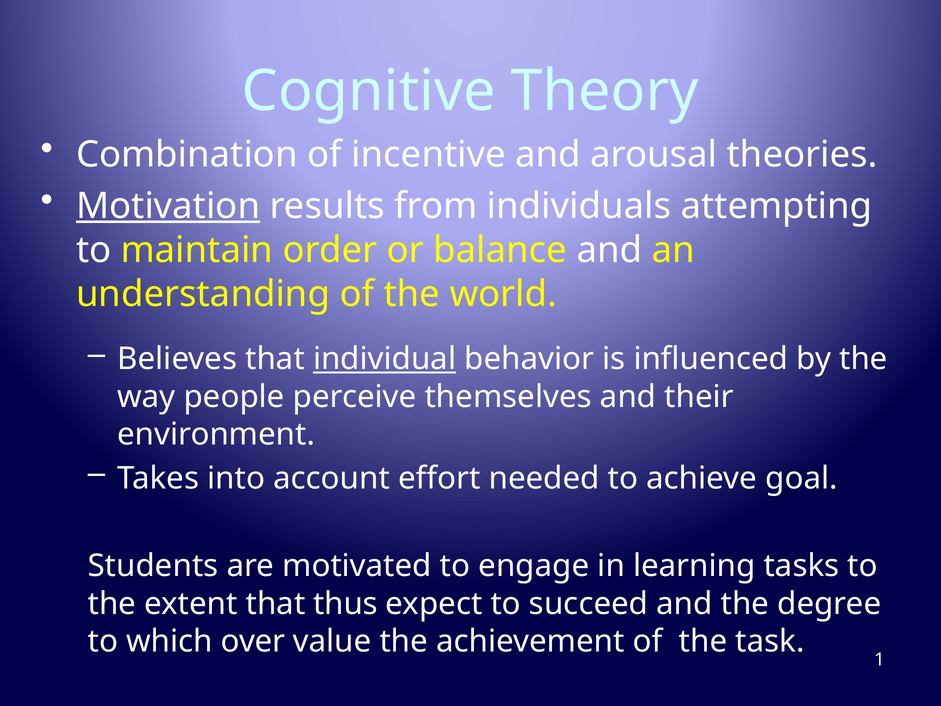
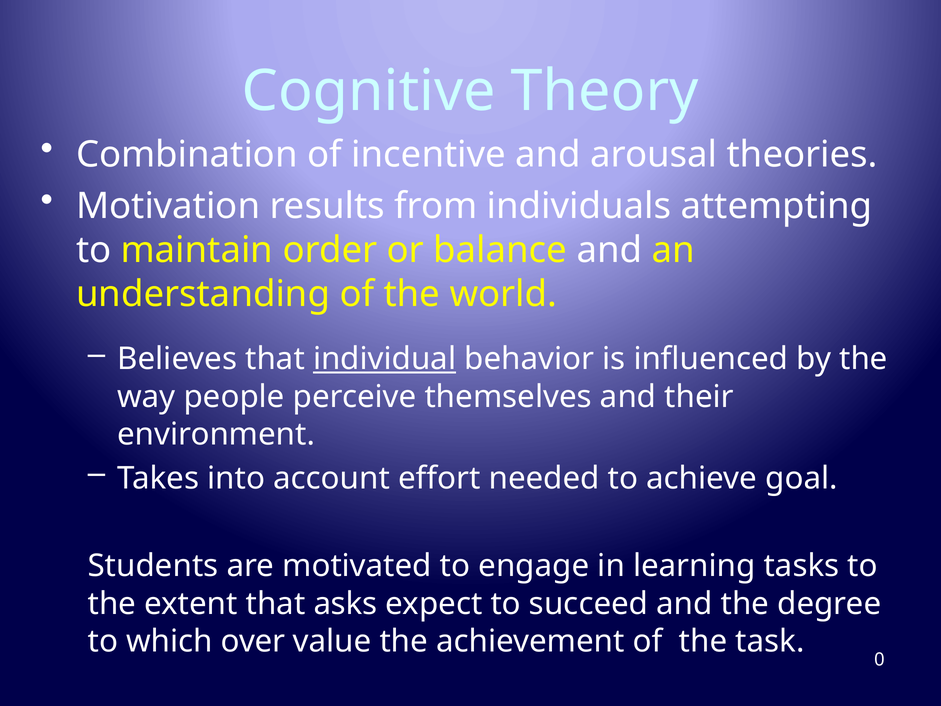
Motivation underline: present -> none
thus: thus -> asks
1: 1 -> 0
